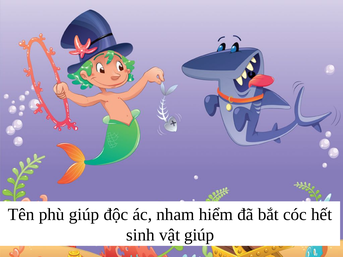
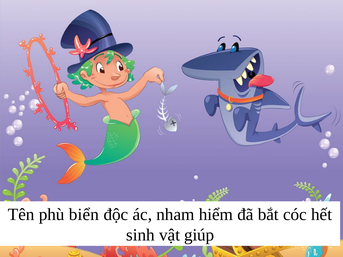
phù giúp: giúp -> biển
